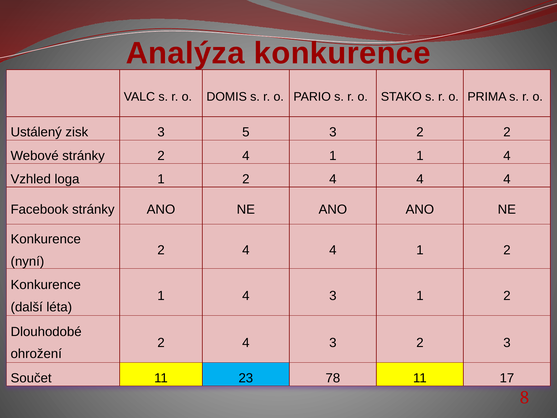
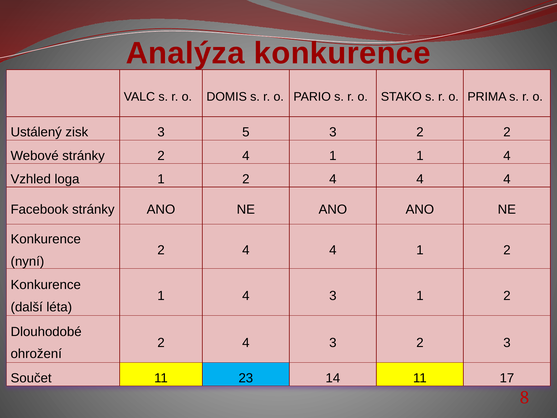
78: 78 -> 14
